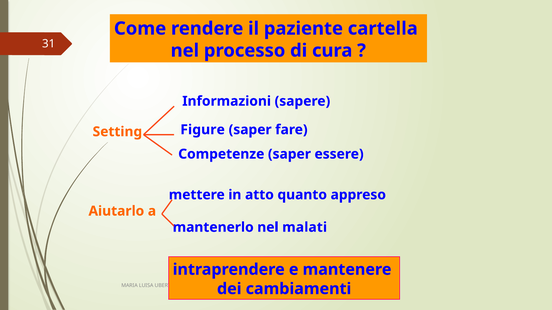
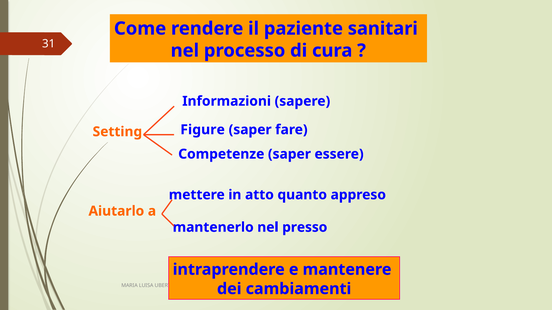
cartella: cartella -> sanitari
malati: malati -> presso
